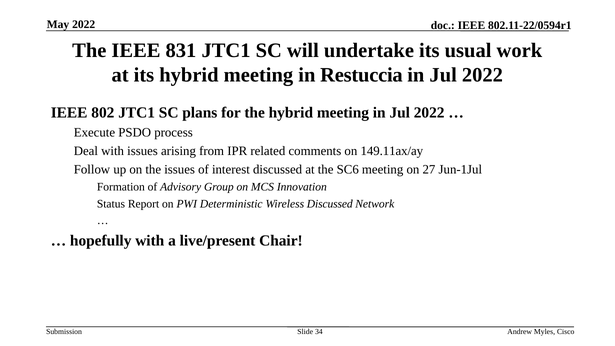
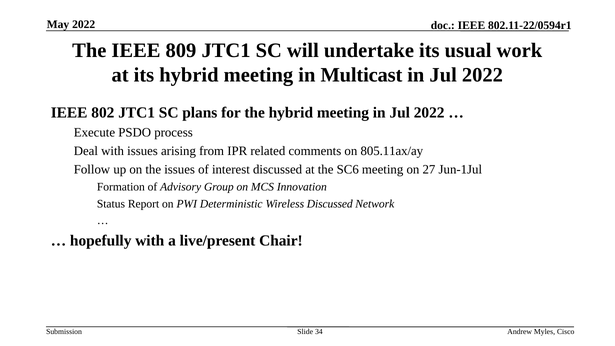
831: 831 -> 809
Restuccia: Restuccia -> Multicast
149.11ax/ay: 149.11ax/ay -> 805.11ax/ay
